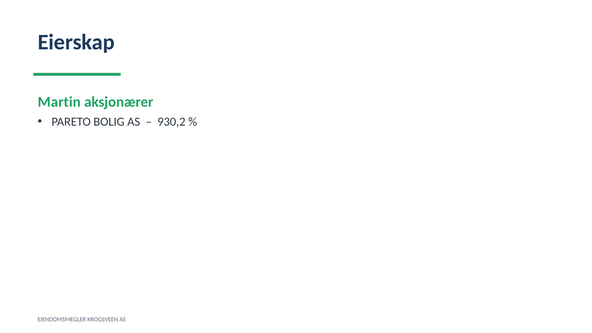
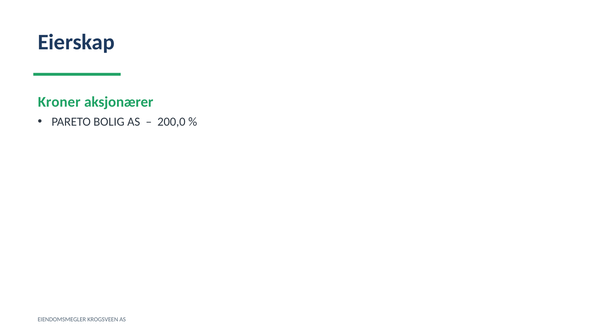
Martin: Martin -> Kroner
930,2: 930,2 -> 200,0
